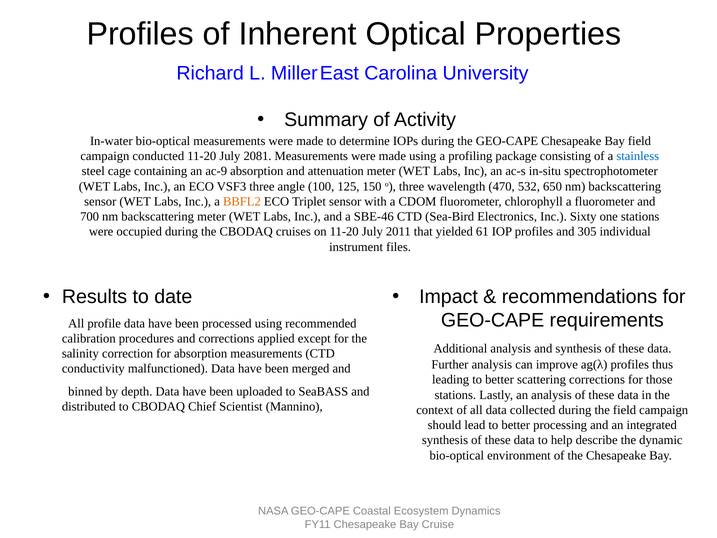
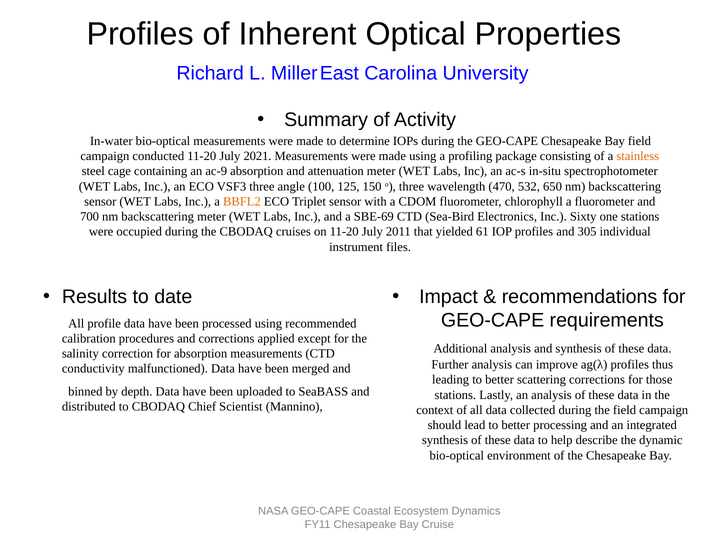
2081: 2081 -> 2021
stainless colour: blue -> orange
SBE-46: SBE-46 -> SBE-69
